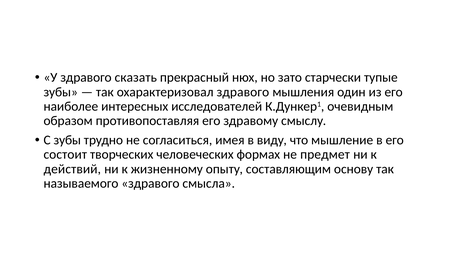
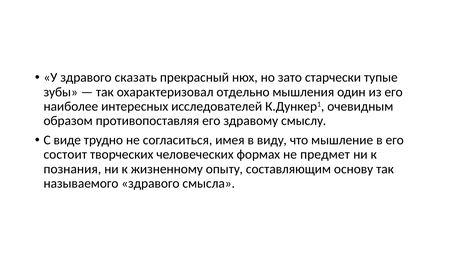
охарактеризовал здравого: здравого -> отдельно
С зубы: зубы -> виде
действий: действий -> познания
